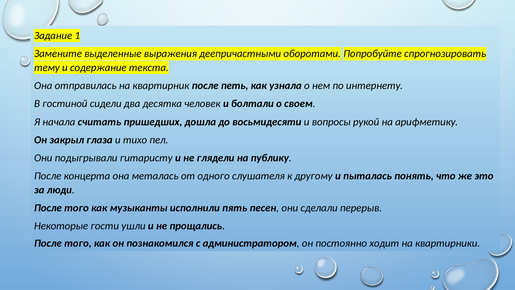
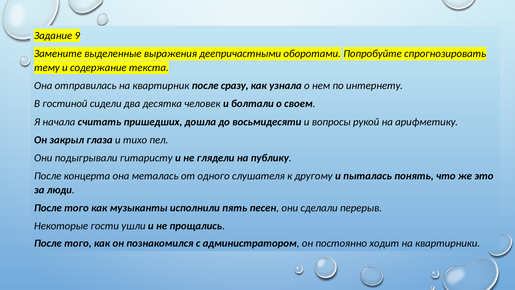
1: 1 -> 9
петь: петь -> сразу
